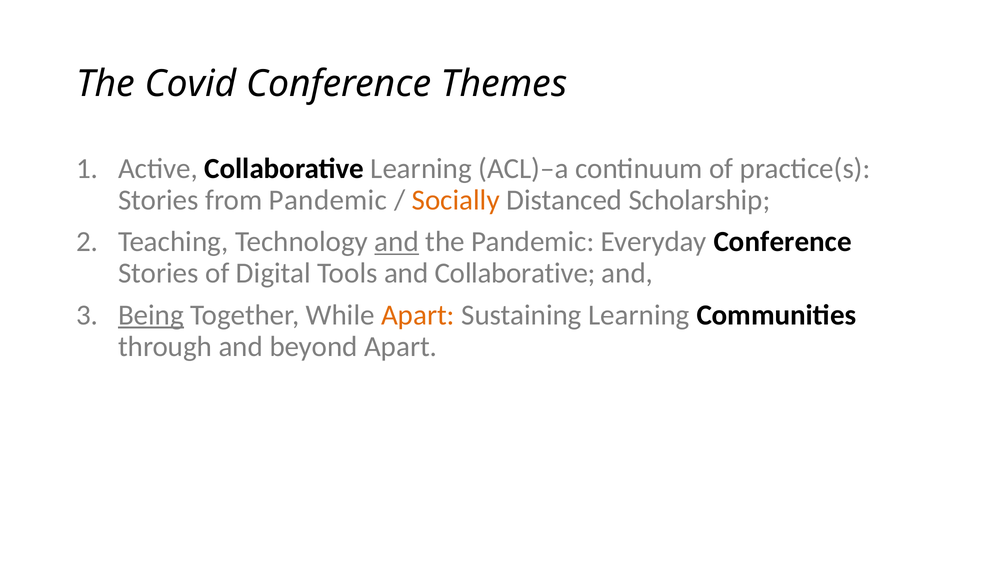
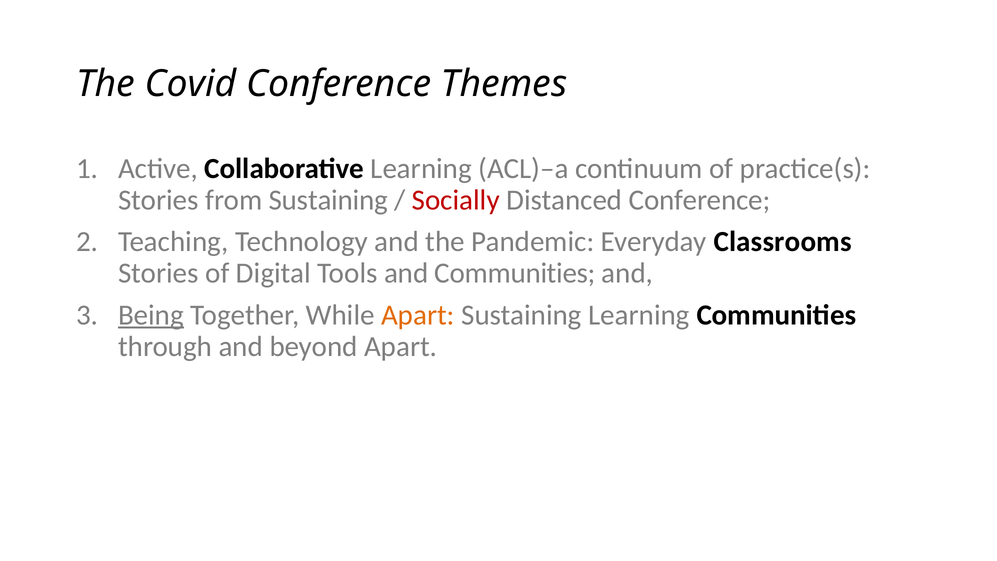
from Pandemic: Pandemic -> Sustaining
Socially colour: orange -> red
Distanced Scholarship: Scholarship -> Conference
and at (397, 242) underline: present -> none
Everyday Conference: Conference -> Classrooms
and Collaborative: Collaborative -> Communities
